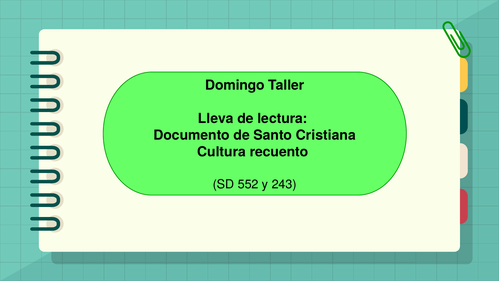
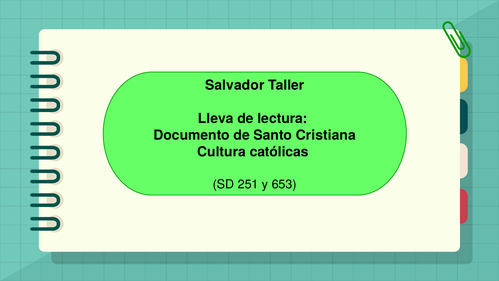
Domingo: Domingo -> Salvador
recuento: recuento -> católicas
552: 552 -> 251
243: 243 -> 653
